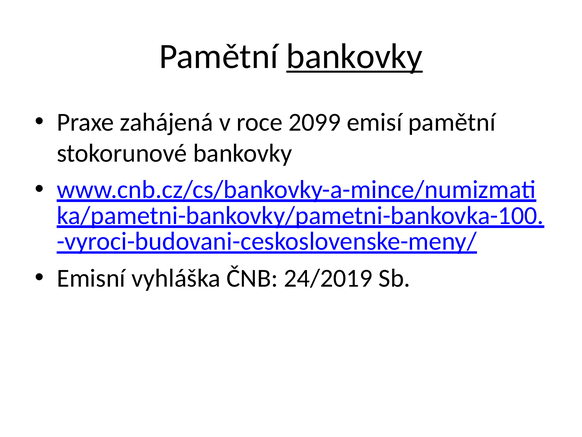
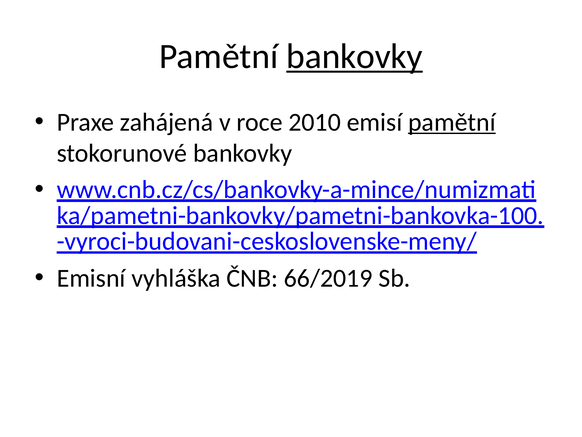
2099: 2099 -> 2010
pamětní at (452, 122) underline: none -> present
24/2019: 24/2019 -> 66/2019
